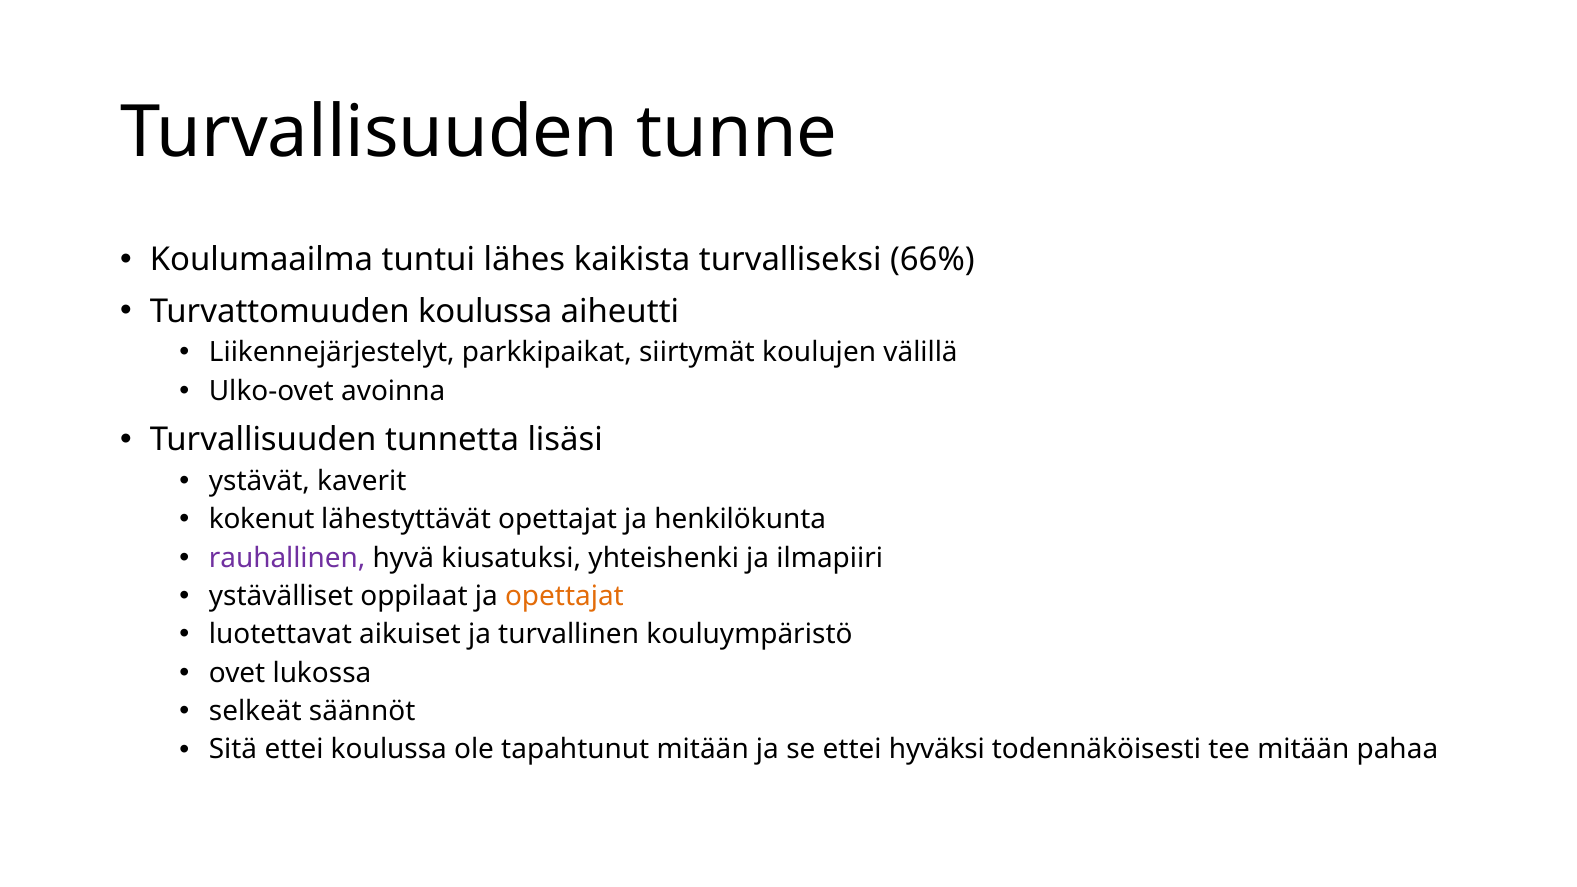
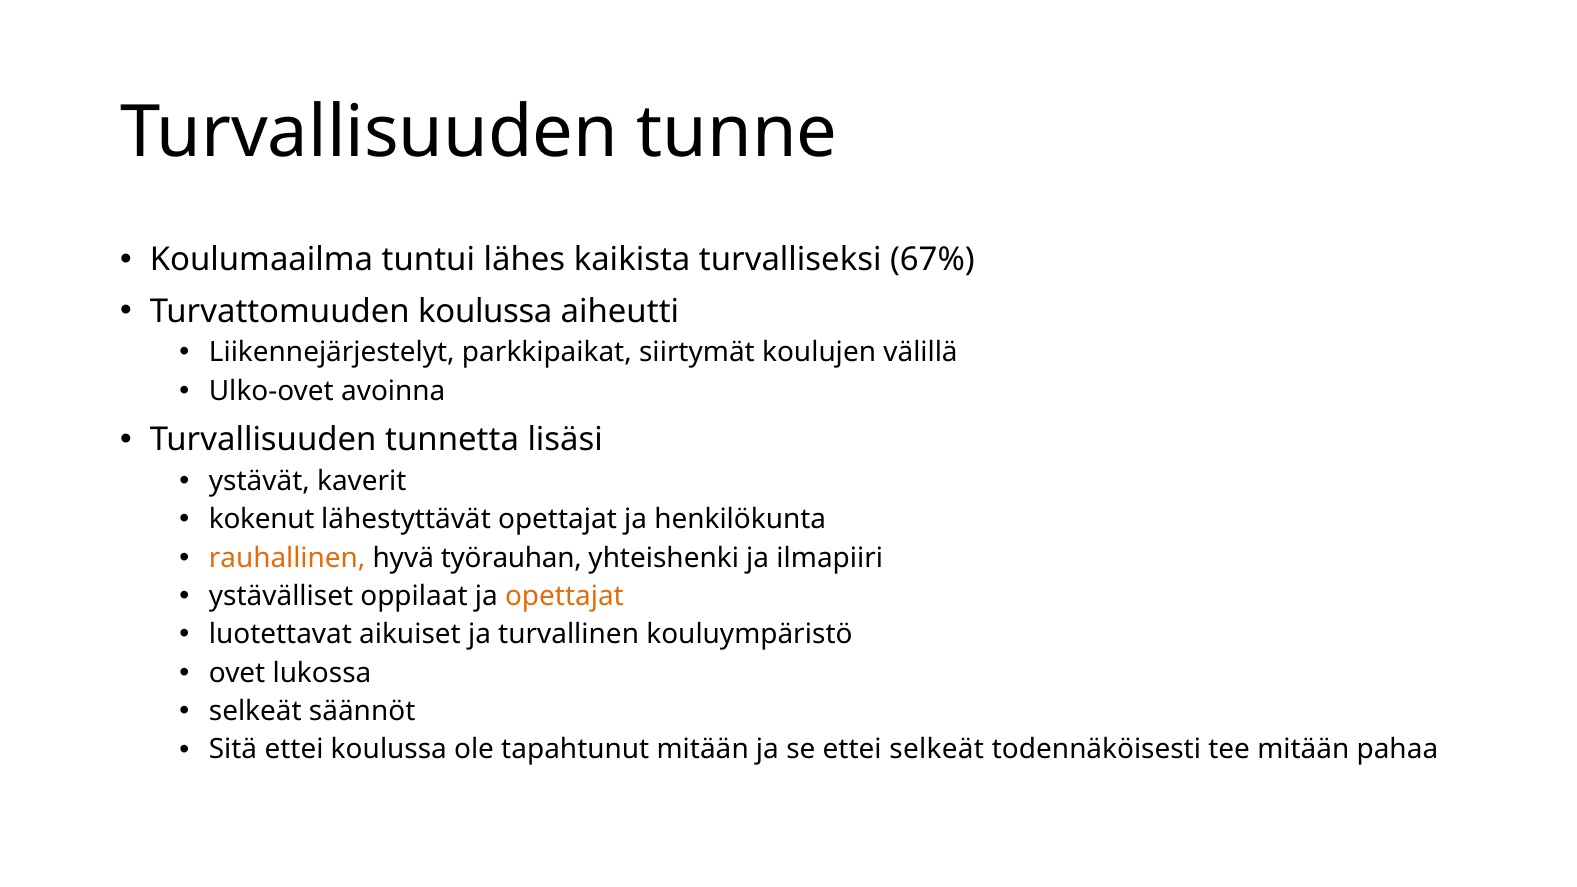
66%: 66% -> 67%
rauhallinen colour: purple -> orange
kiusatuksi: kiusatuksi -> työrauhan
ettei hyväksi: hyväksi -> selkeät
